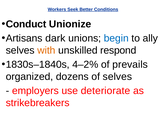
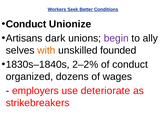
begin colour: blue -> purple
respond: respond -> founded
4–2%: 4–2% -> 2–2%
of prevails: prevails -> conduct
of selves: selves -> wages
